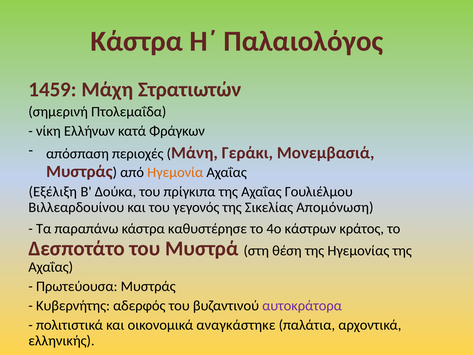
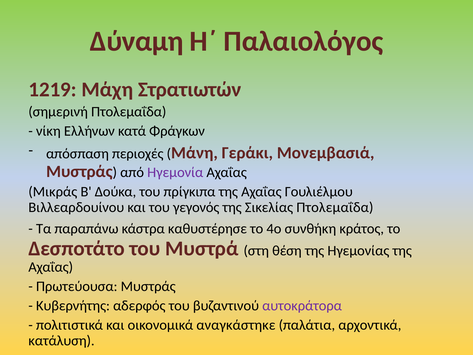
Κάστρα at (137, 41): Κάστρα -> Δύναμη
1459: 1459 -> 1219
Ηγεμονία colour: orange -> purple
Εξέλιξη: Εξέλιξη -> Μικράς
Σικελίας Απομόνωση: Απομόνωση -> Πτολεμαΐδα
κάστρων: κάστρων -> συνθήκη
ελληνικής: ελληνικής -> κατάλυση
